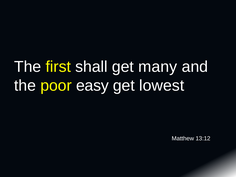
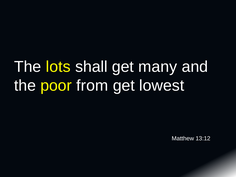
first: first -> lots
easy: easy -> from
